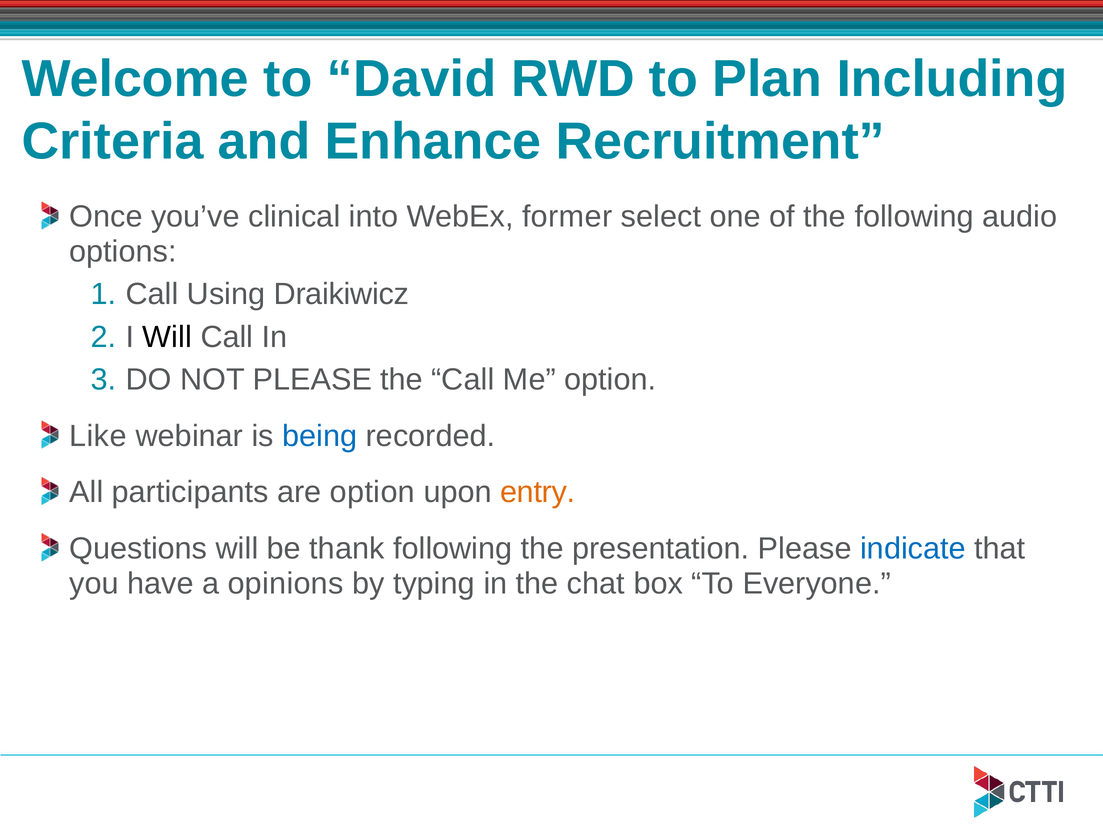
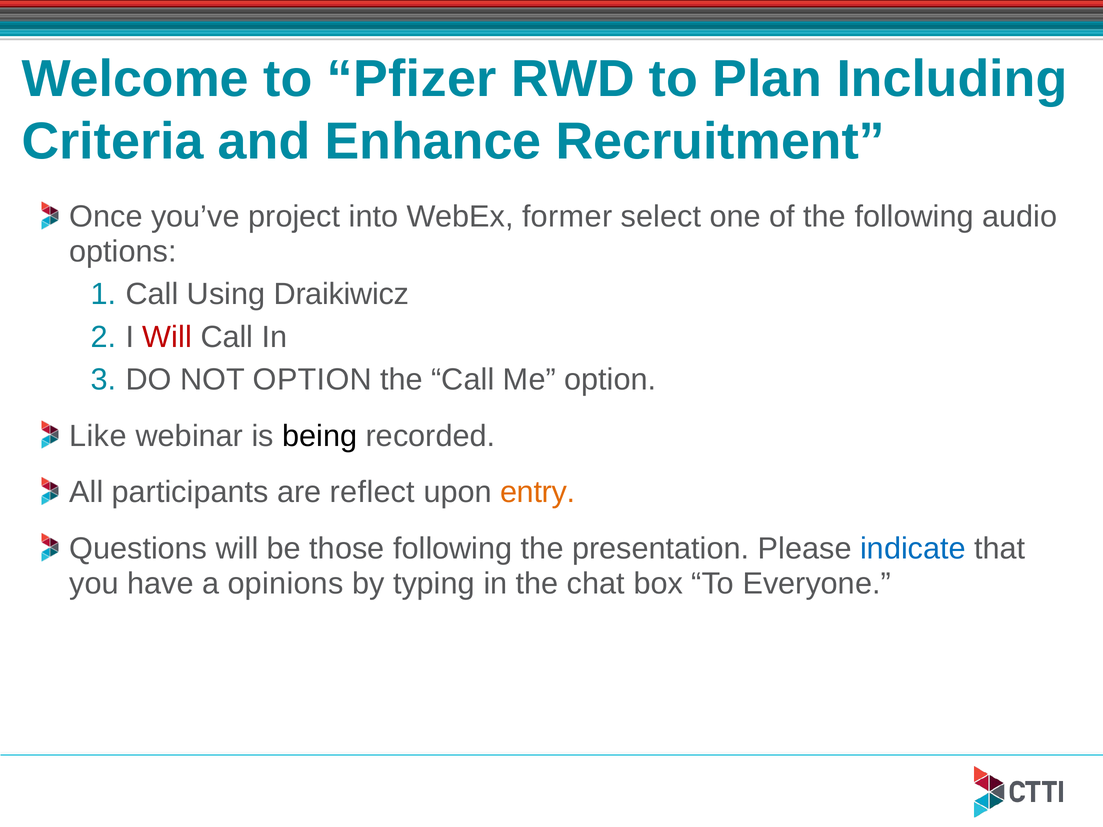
David: David -> Pfizer
clinical: clinical -> project
Will at (167, 337) colour: black -> red
NOT PLEASE: PLEASE -> OPTION
being colour: blue -> black
are option: option -> reflect
thank: thank -> those
